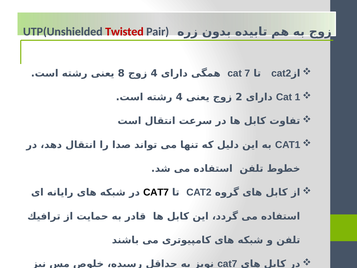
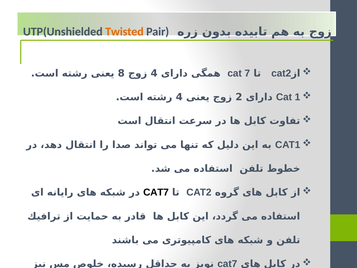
Twisted colour: red -> orange
